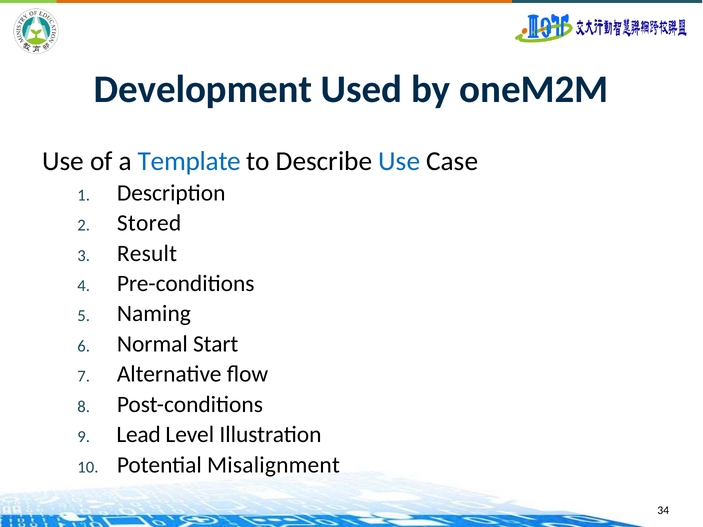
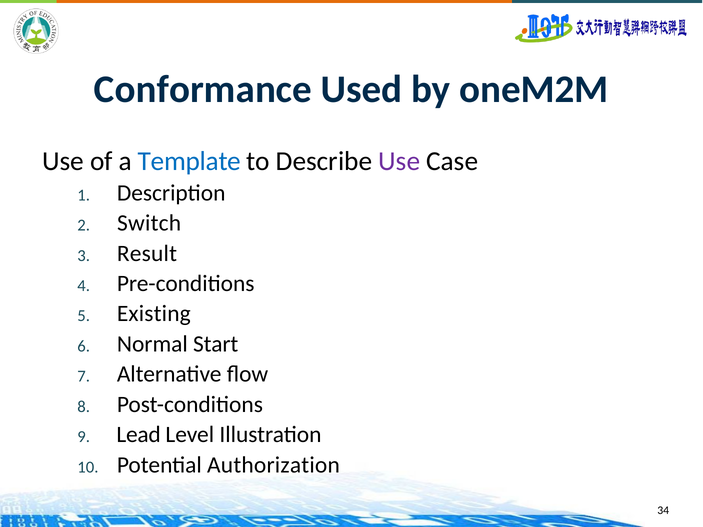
Development: Development -> Conformance
Use at (399, 161) colour: blue -> purple
Stored: Stored -> Switch
Naming: Naming -> Existing
Misalignment: Misalignment -> Authorization
